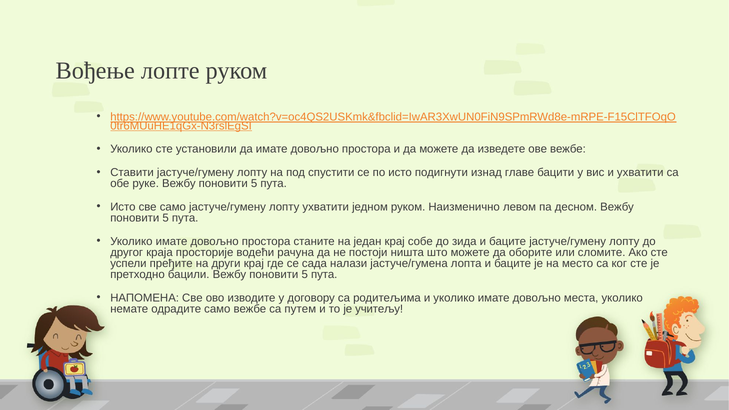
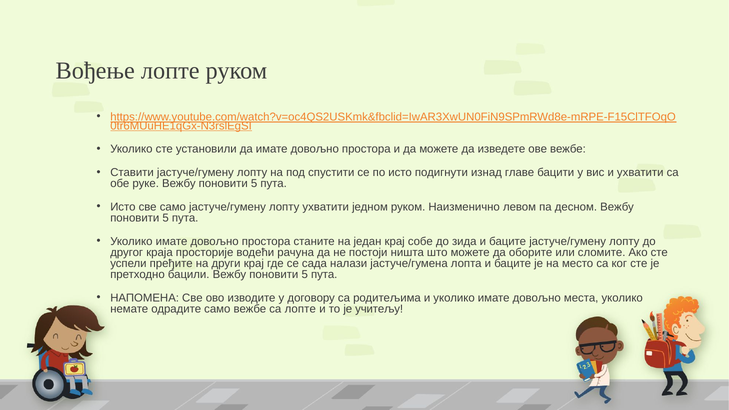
са путем: путем -> лопте
